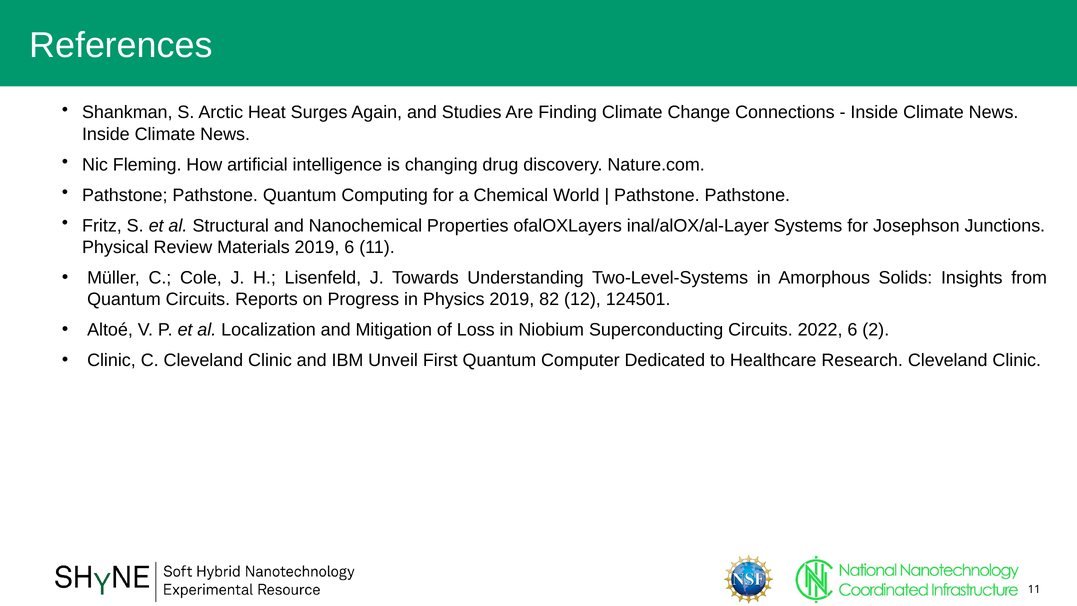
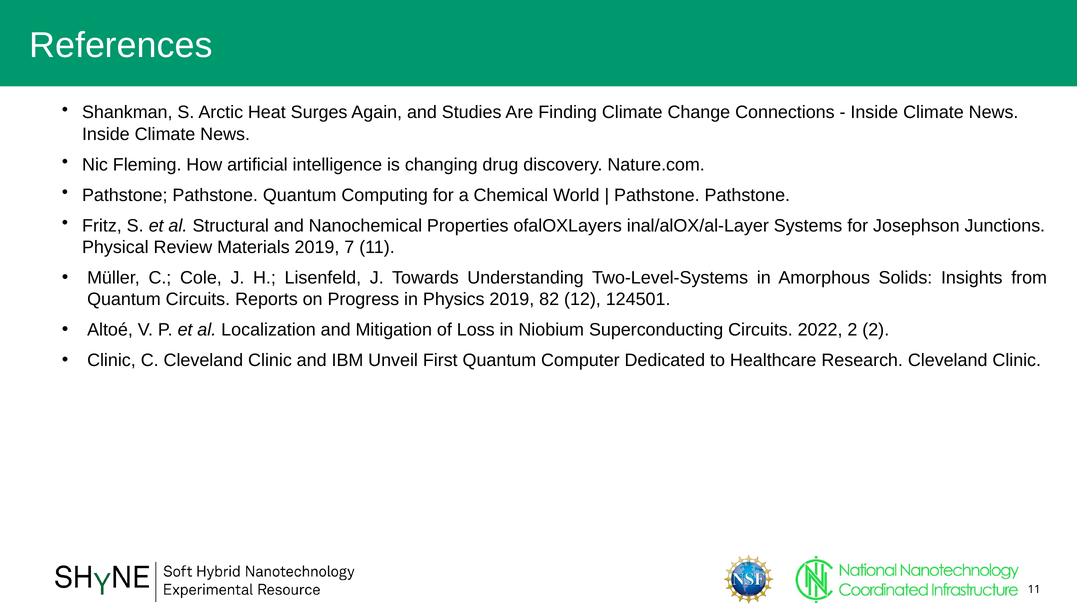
2019 6: 6 -> 7
2022 6: 6 -> 2
